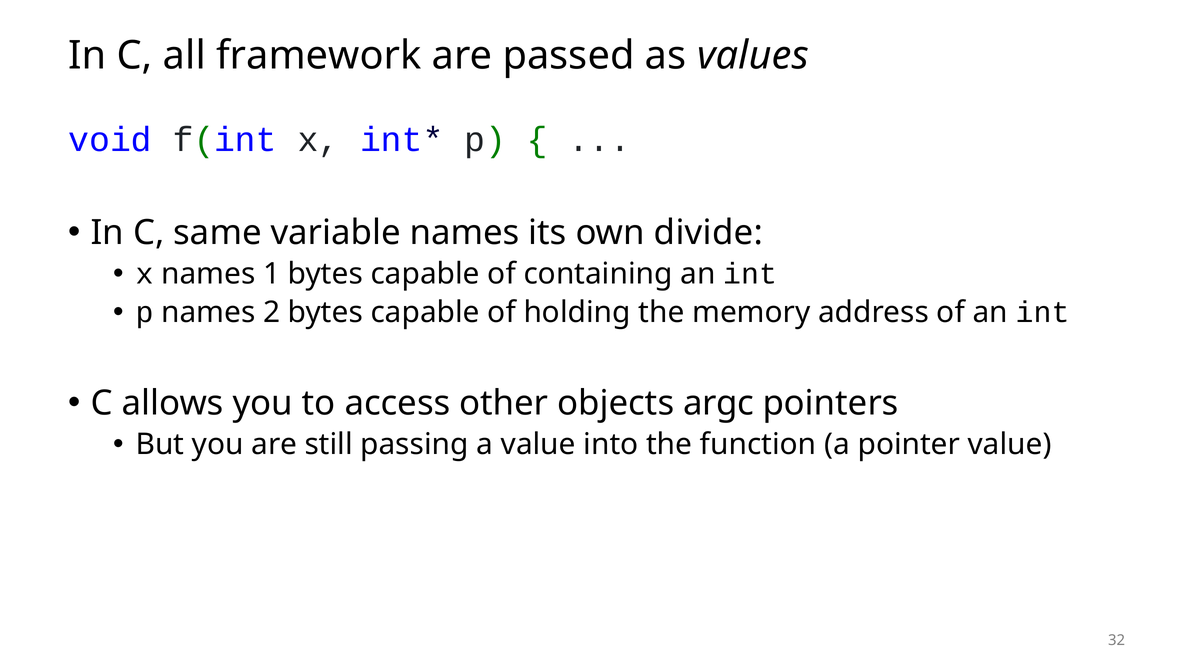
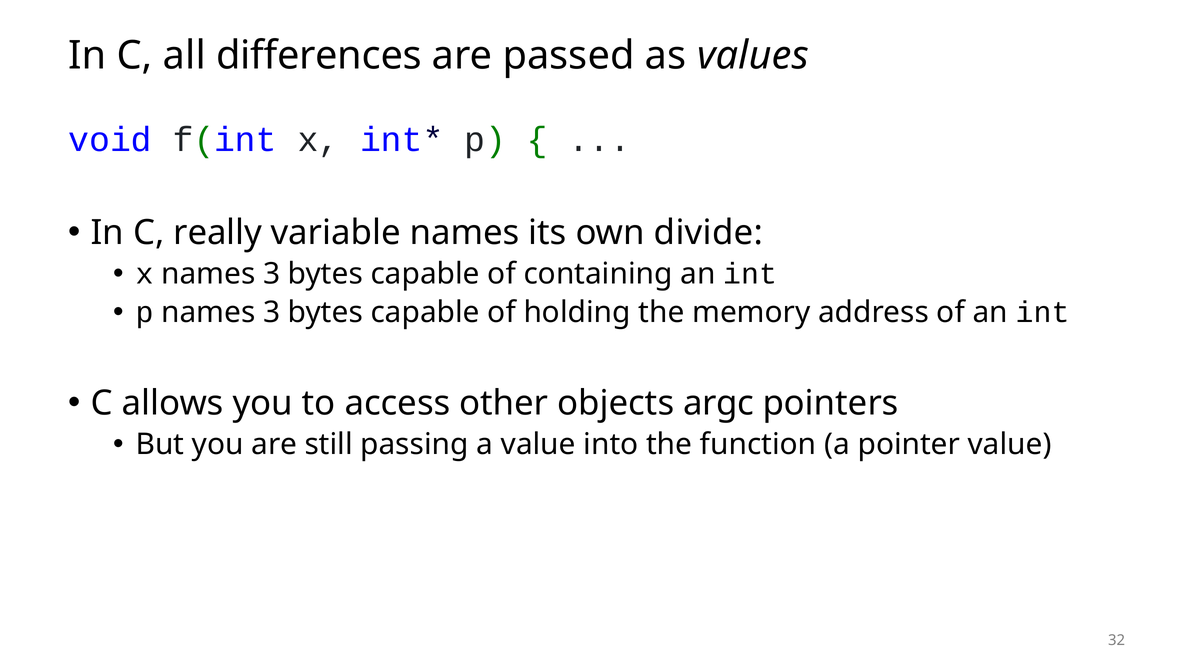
framework: framework -> differences
same: same -> really
x names 1: 1 -> 3
p names 2: 2 -> 3
